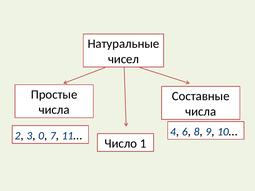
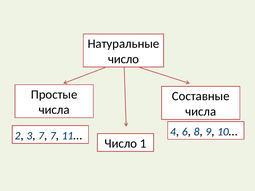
чисел at (124, 59): чисел -> число
0 at (41, 136): 0 -> 7
